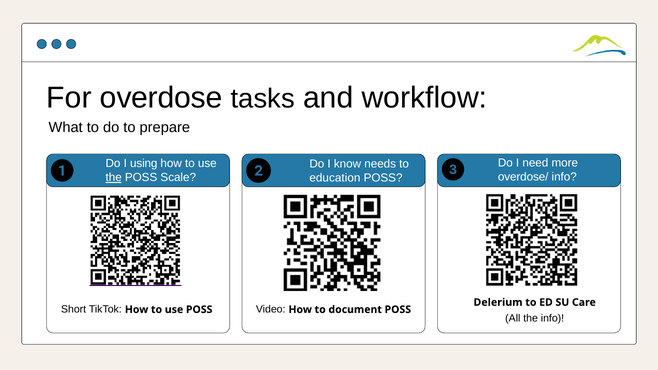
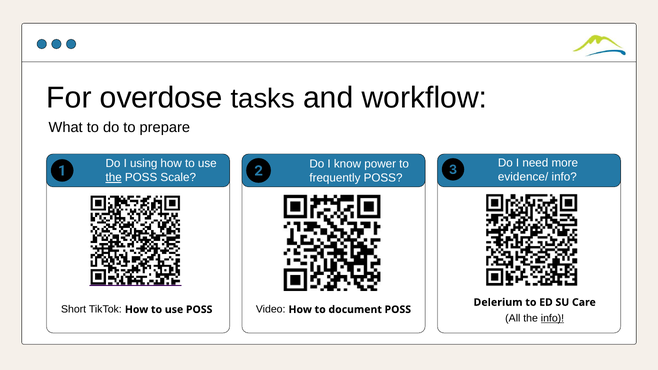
needs: needs -> power
overdose/: overdose/ -> evidence/
education: education -> frequently
info at (552, 318) underline: none -> present
